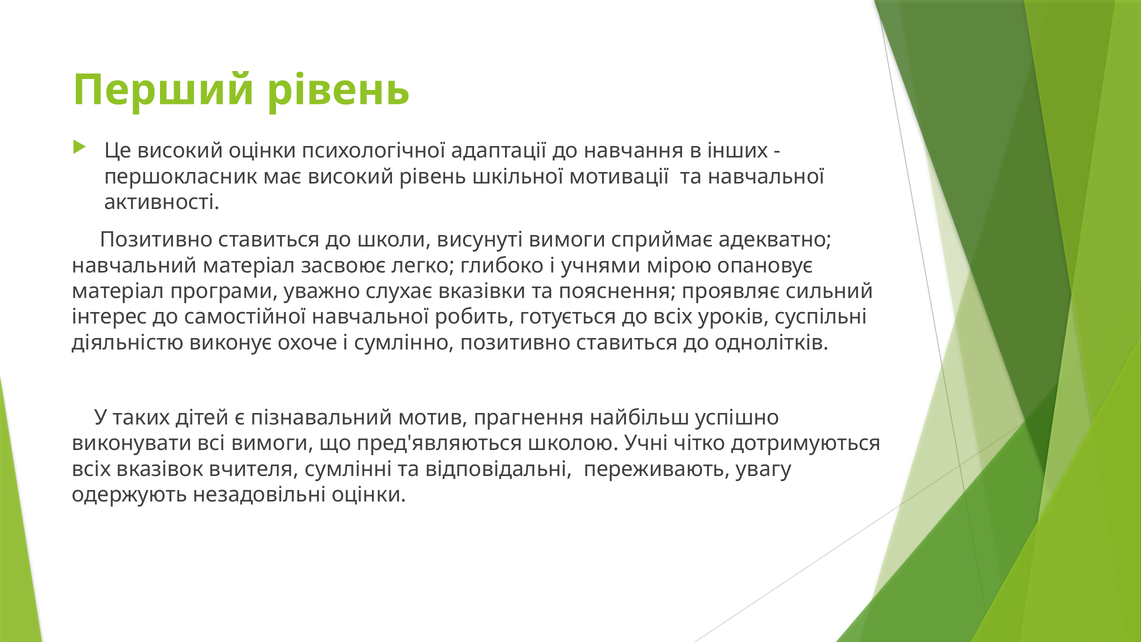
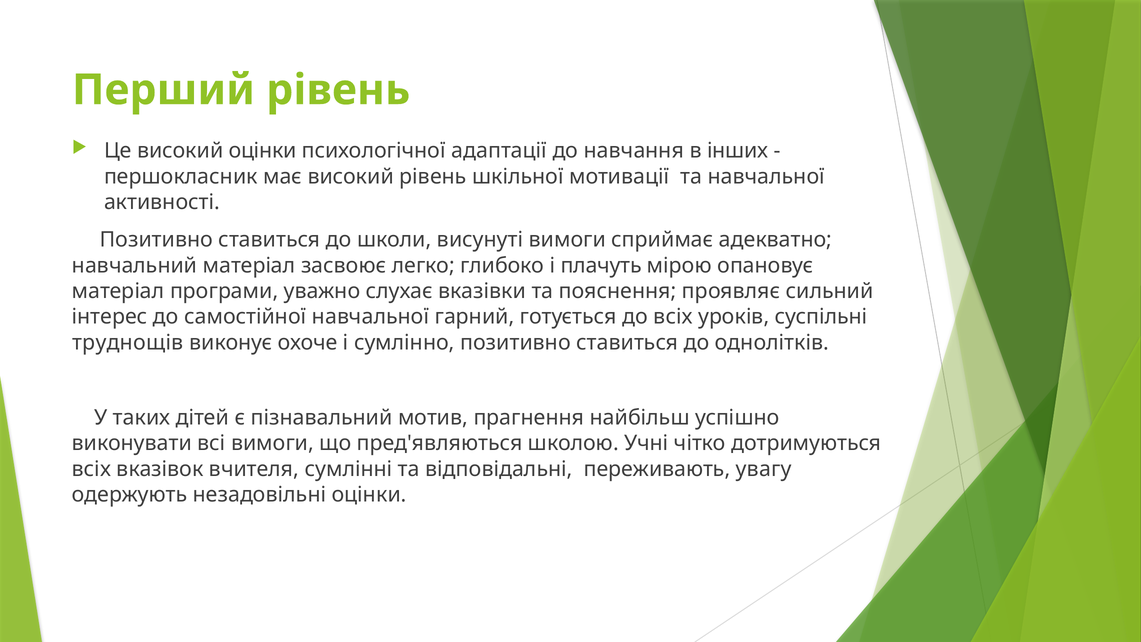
учнями: учнями -> плачуть
робить: робить -> гарний
діяльністю: діяльністю -> труднощів
